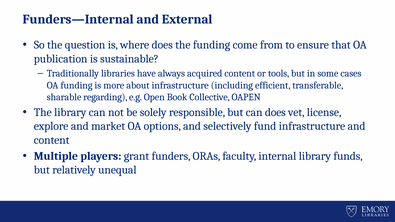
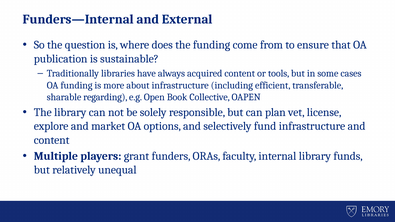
can does: does -> plan
